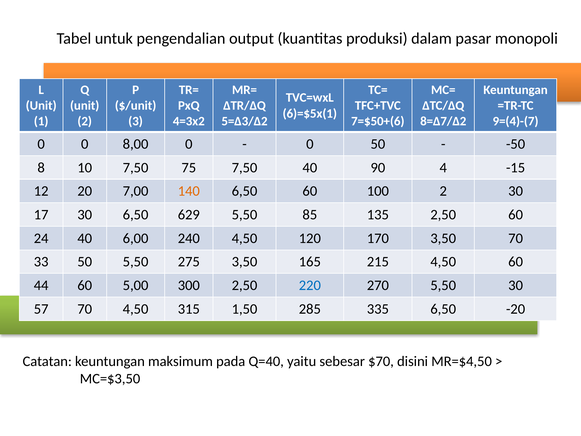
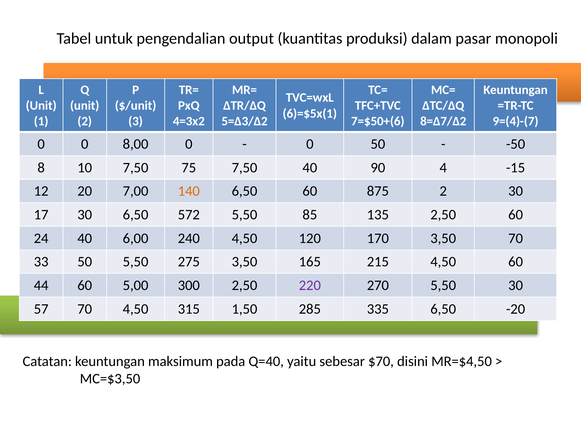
100: 100 -> 875
629: 629 -> 572
220 colour: blue -> purple
